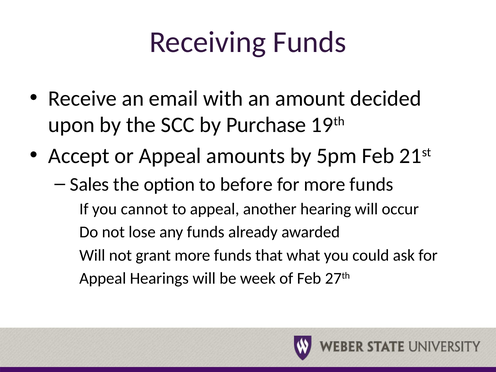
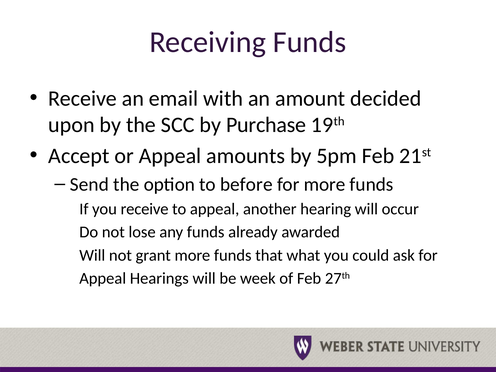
Sales: Sales -> Send
you cannot: cannot -> receive
